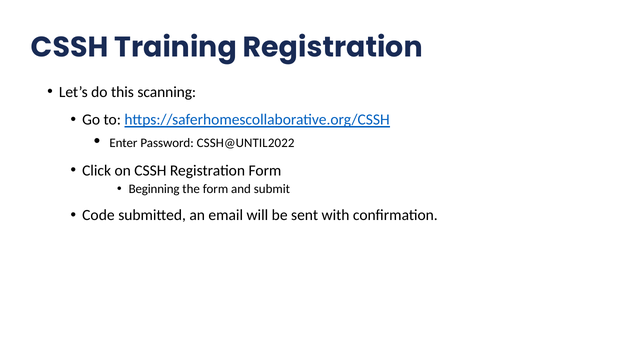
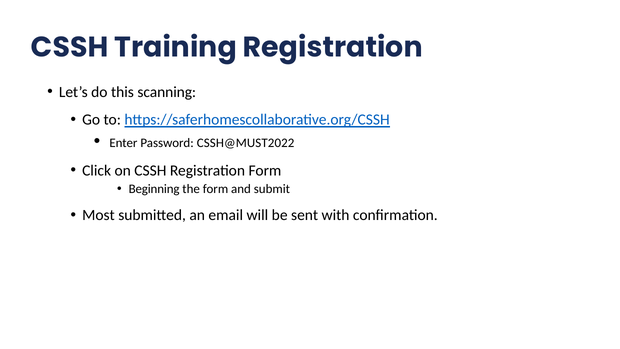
CSSH@UNTIL2022: CSSH@UNTIL2022 -> CSSH@MUST2022
Code: Code -> Most
